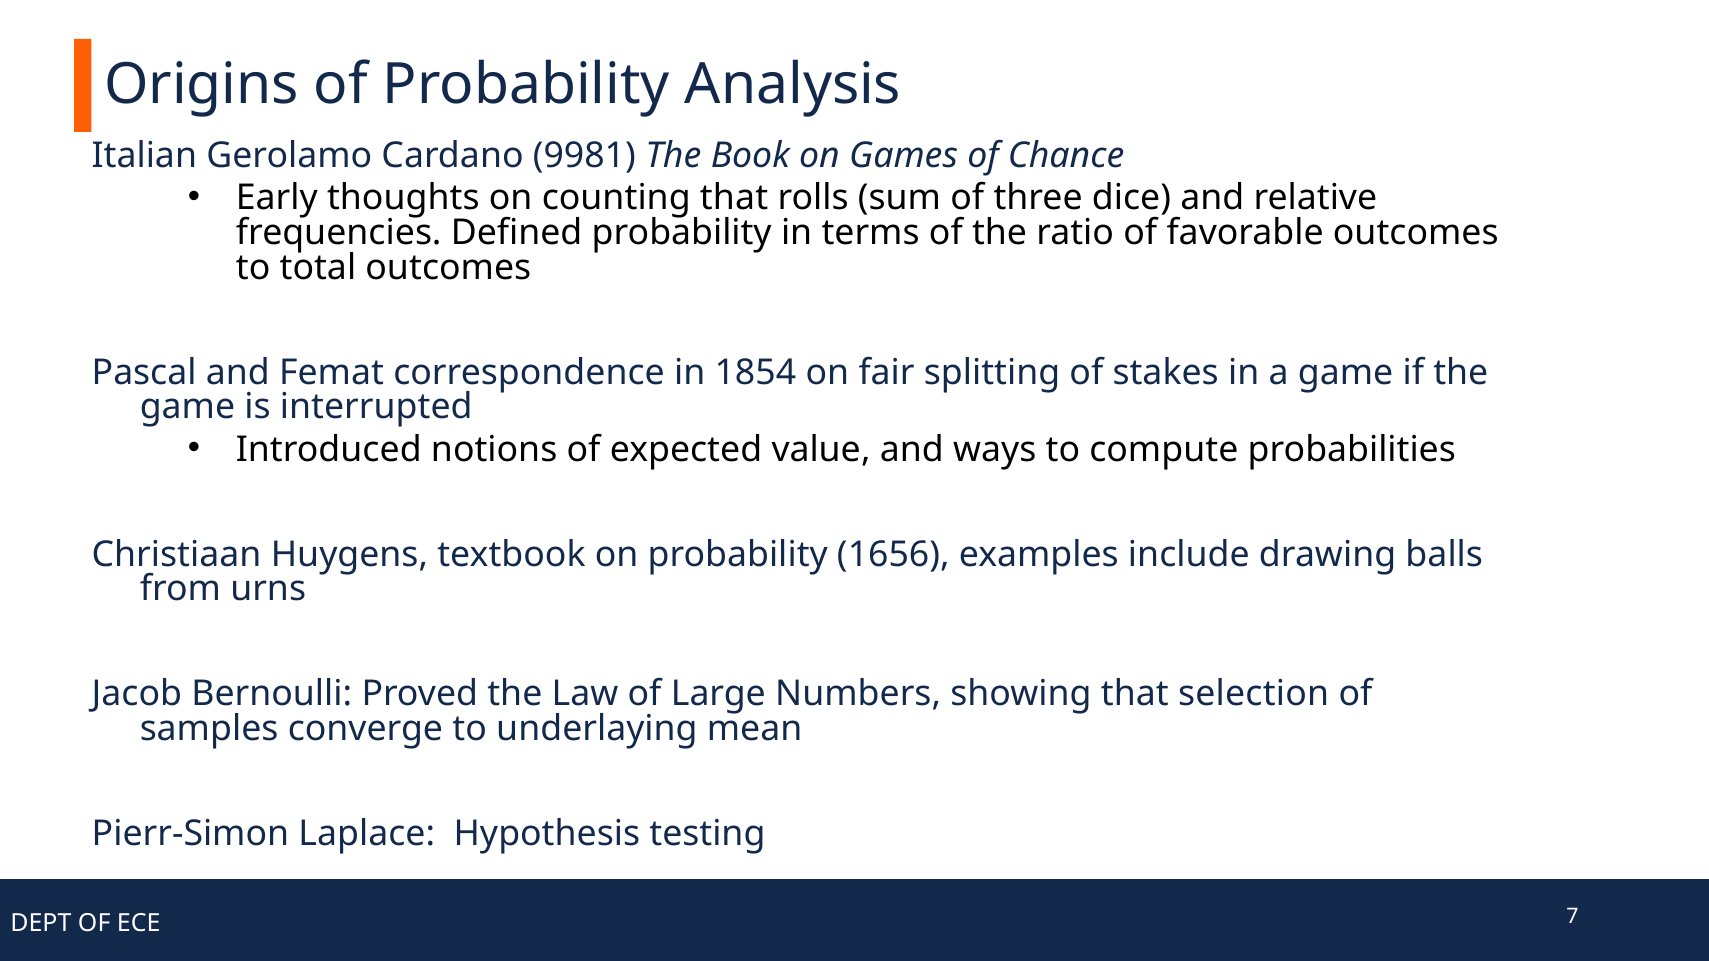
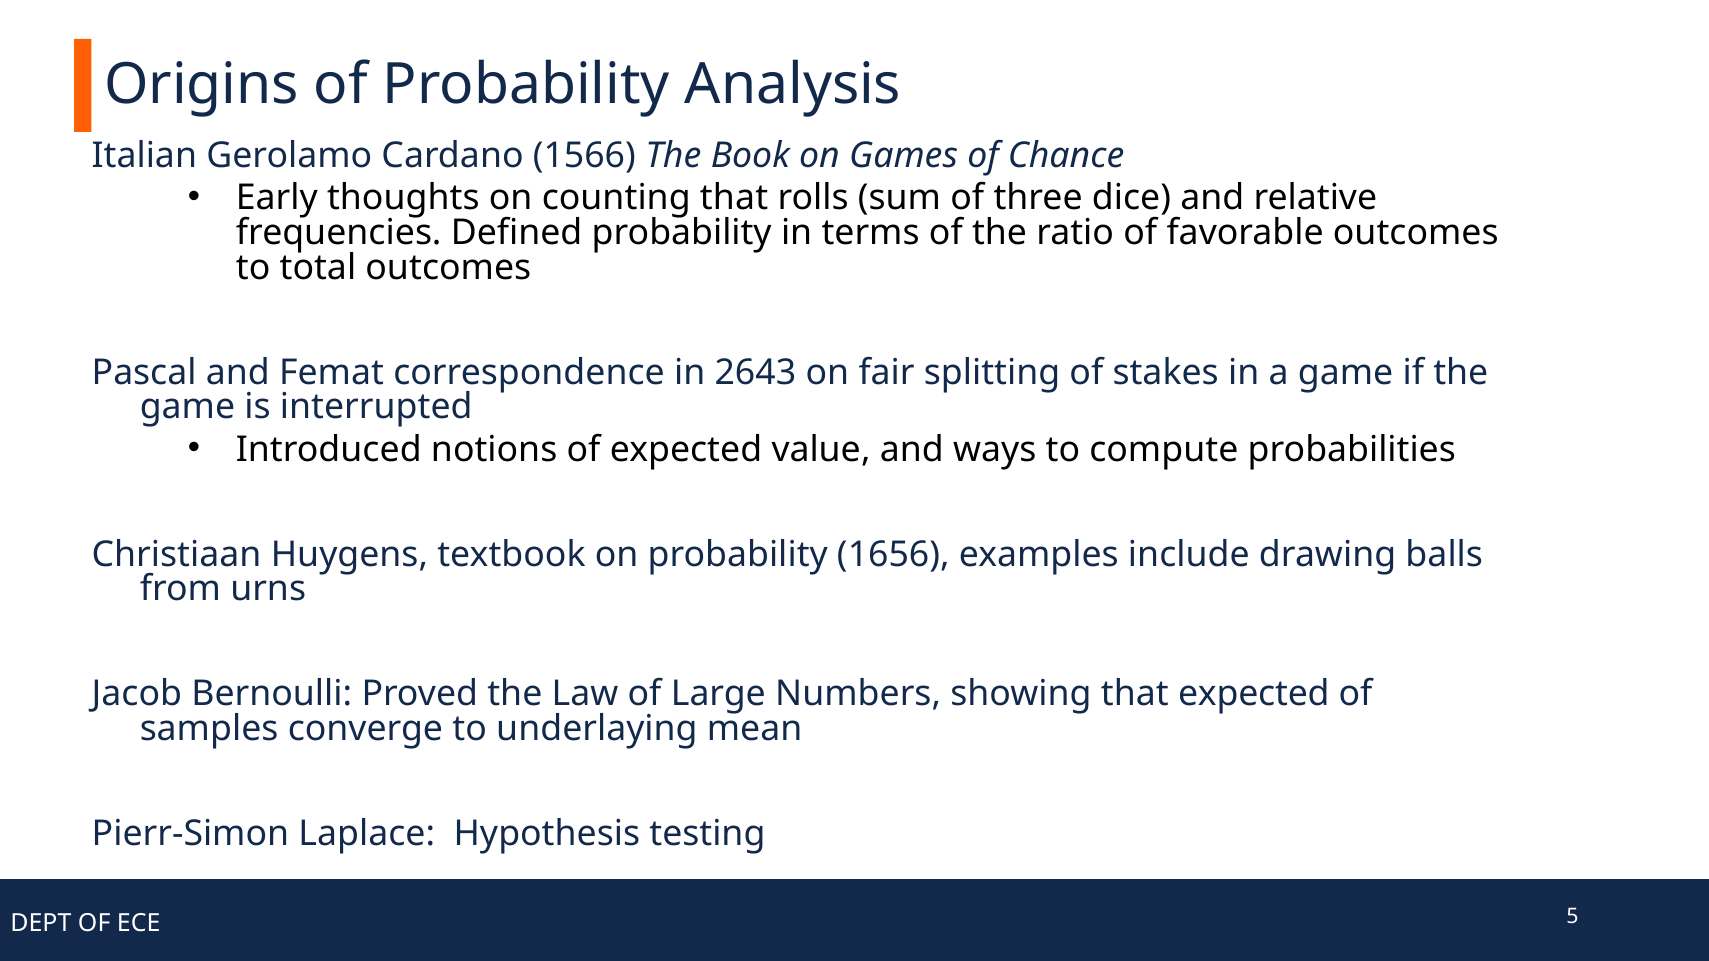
9981: 9981 -> 1566
1854: 1854 -> 2643
that selection: selection -> expected
7: 7 -> 5
